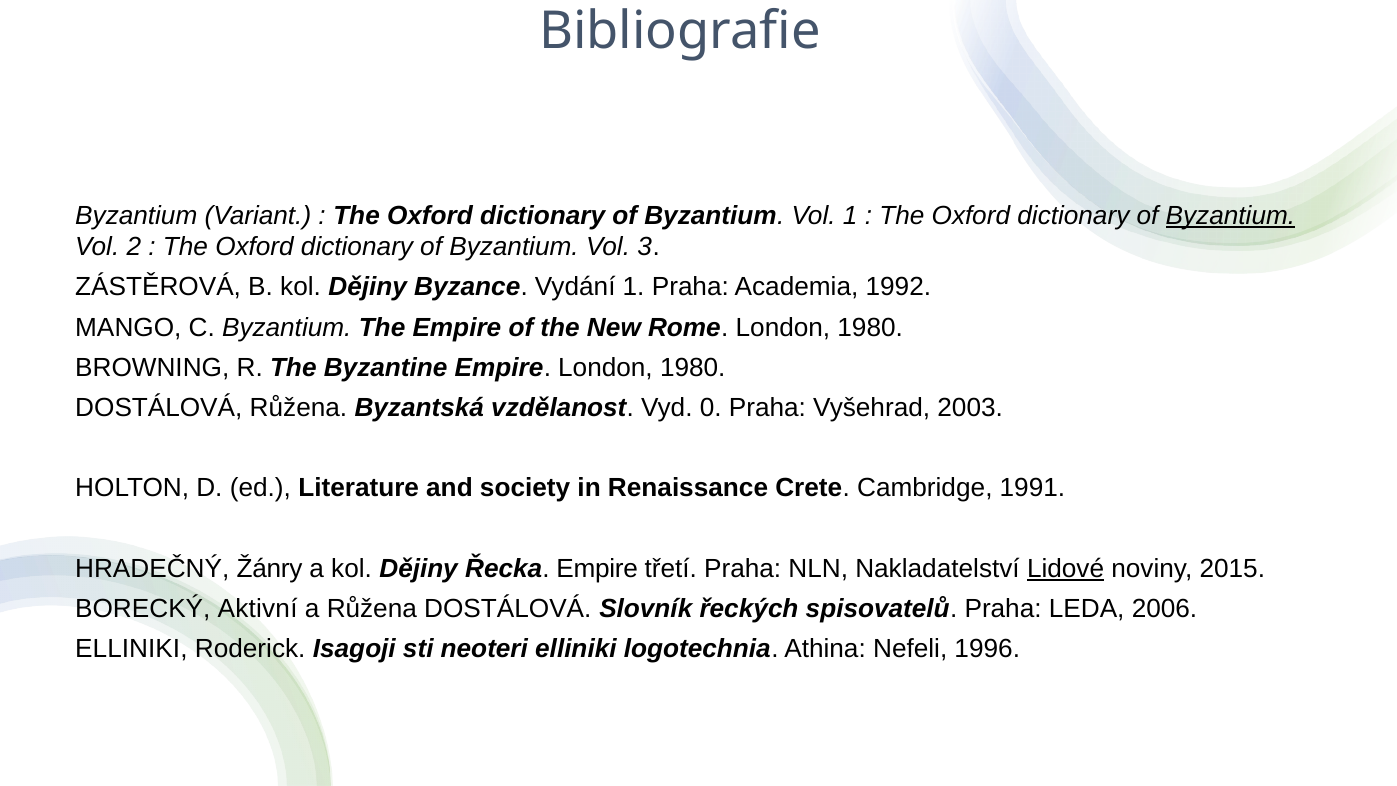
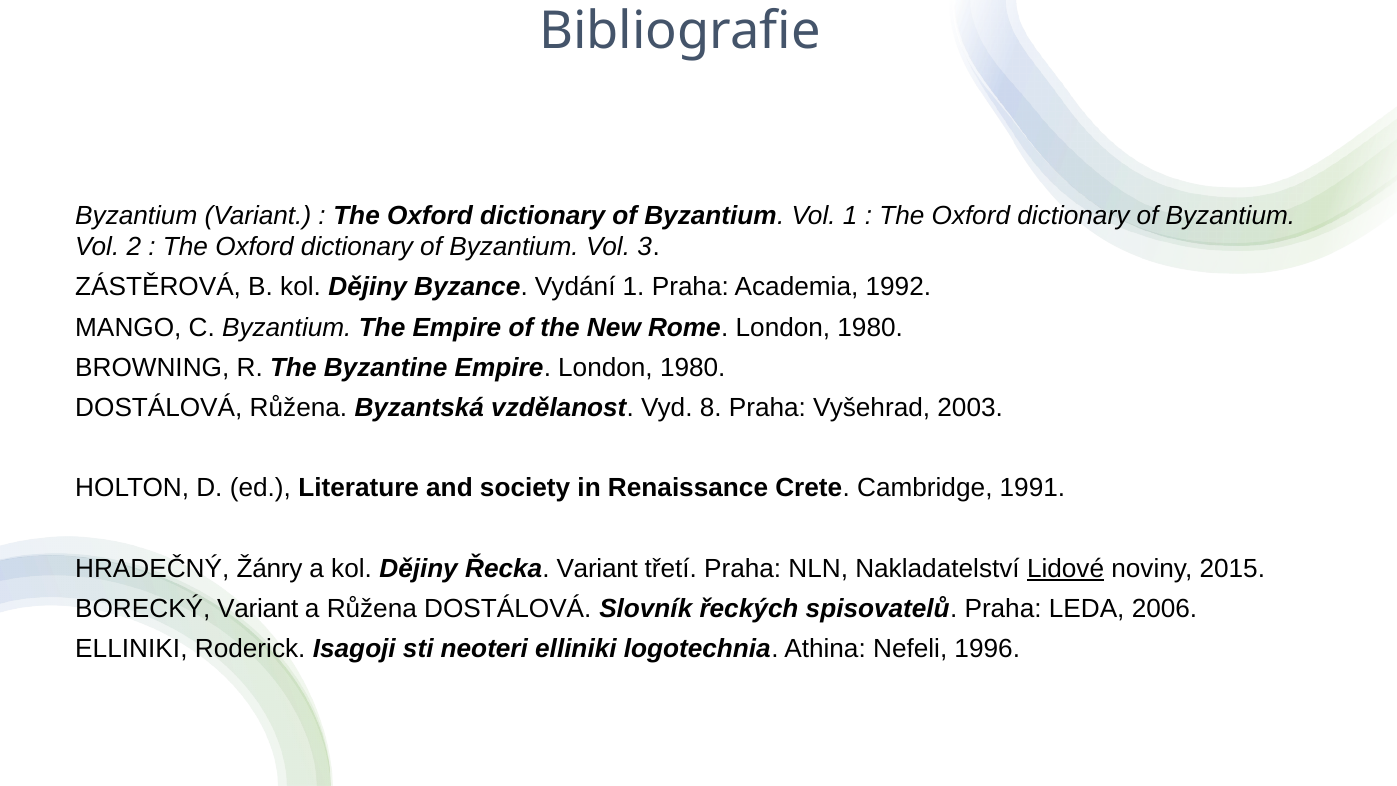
Byzantium at (1230, 216) underline: present -> none
0: 0 -> 8
Řecka Empire: Empire -> Variant
BORECKÝ Aktivní: Aktivní -> Variant
